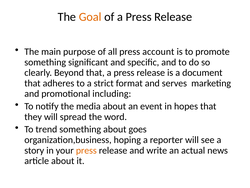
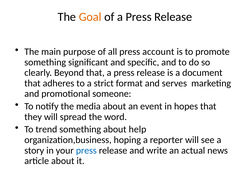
including: including -> someone
goes: goes -> help
press at (86, 150) colour: orange -> blue
